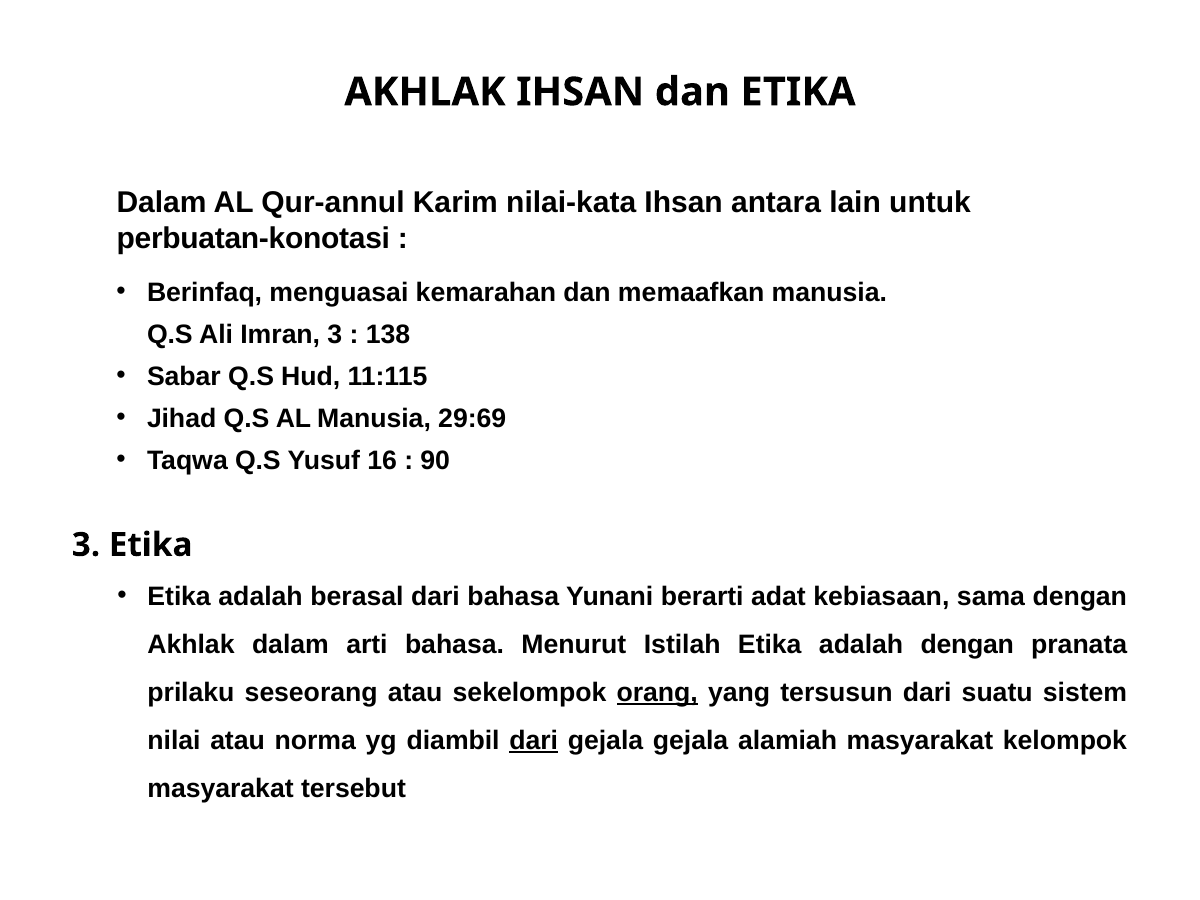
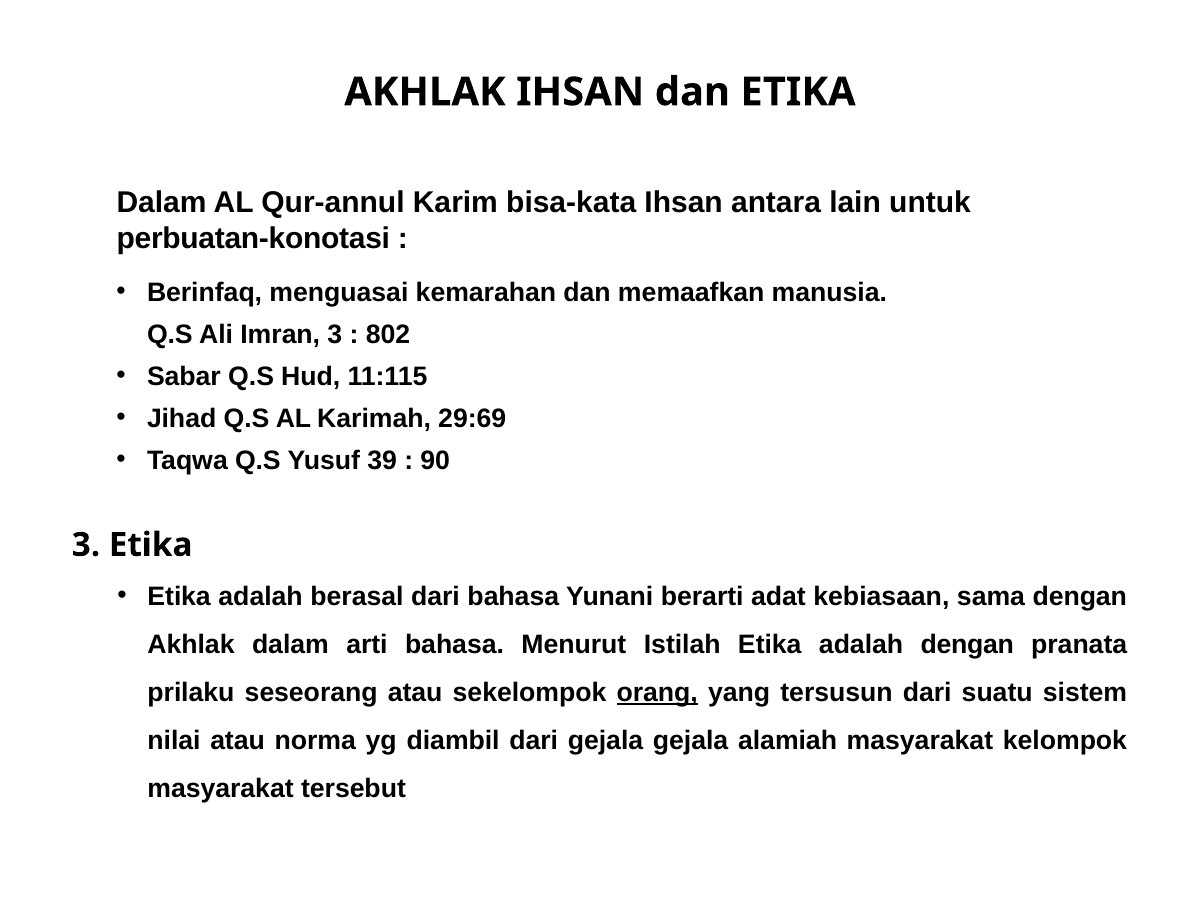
nilai-kata: nilai-kata -> bisa-kata
138: 138 -> 802
AL Manusia: Manusia -> Karimah
16: 16 -> 39
dari at (534, 740) underline: present -> none
